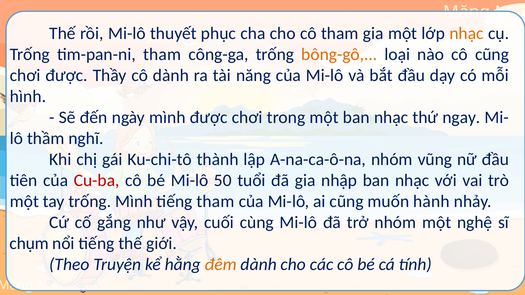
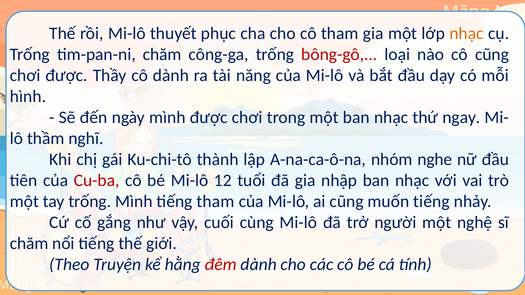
tim-pan-ni tham: tham -> chăm
bông-gô colour: orange -> red
vũng: vũng -> nghe
50: 50 -> 12
muốn hành: hành -> tiếng
trở nhóm: nhóm -> người
chụm at (29, 244): chụm -> chăm
đêm colour: orange -> red
